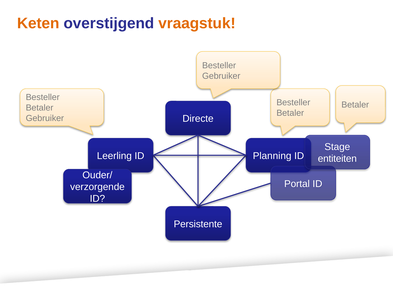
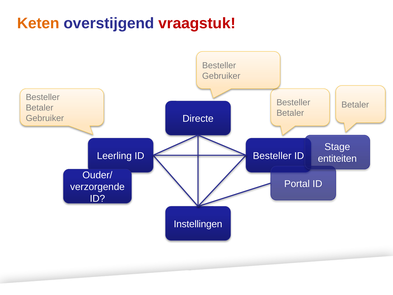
vraagstuk colour: orange -> red
Planning at (272, 156): Planning -> Besteller
Persistente: Persistente -> Instellingen
